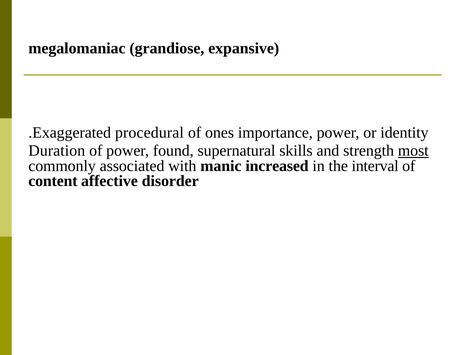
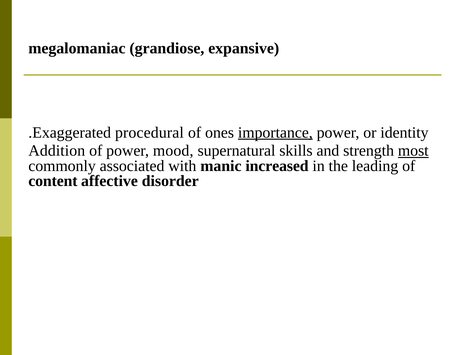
importance underline: none -> present
Duration: Duration -> Addition
found: found -> mood
interval: interval -> leading
